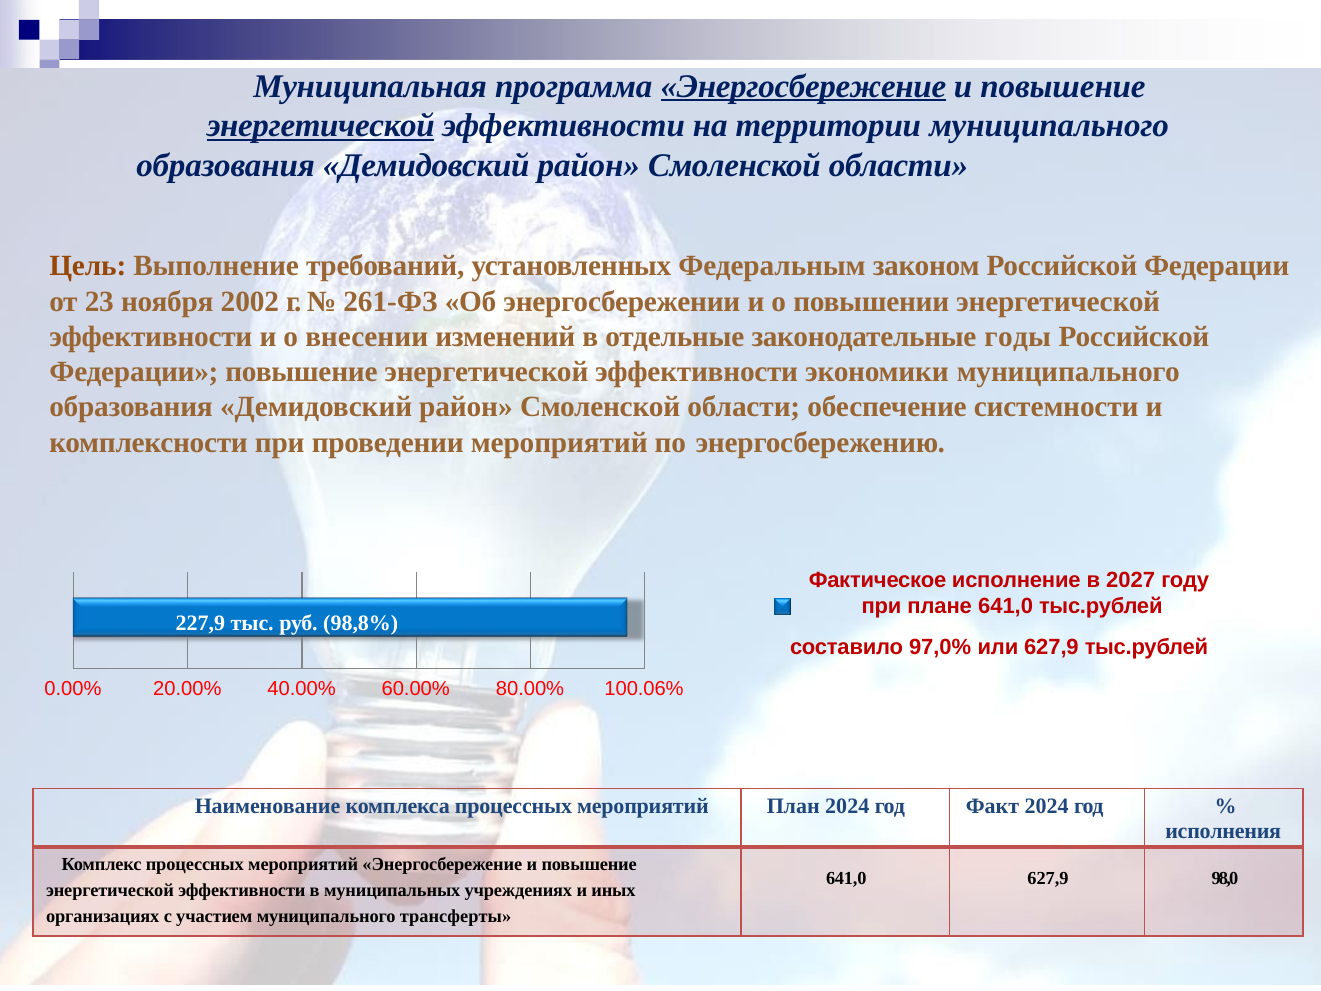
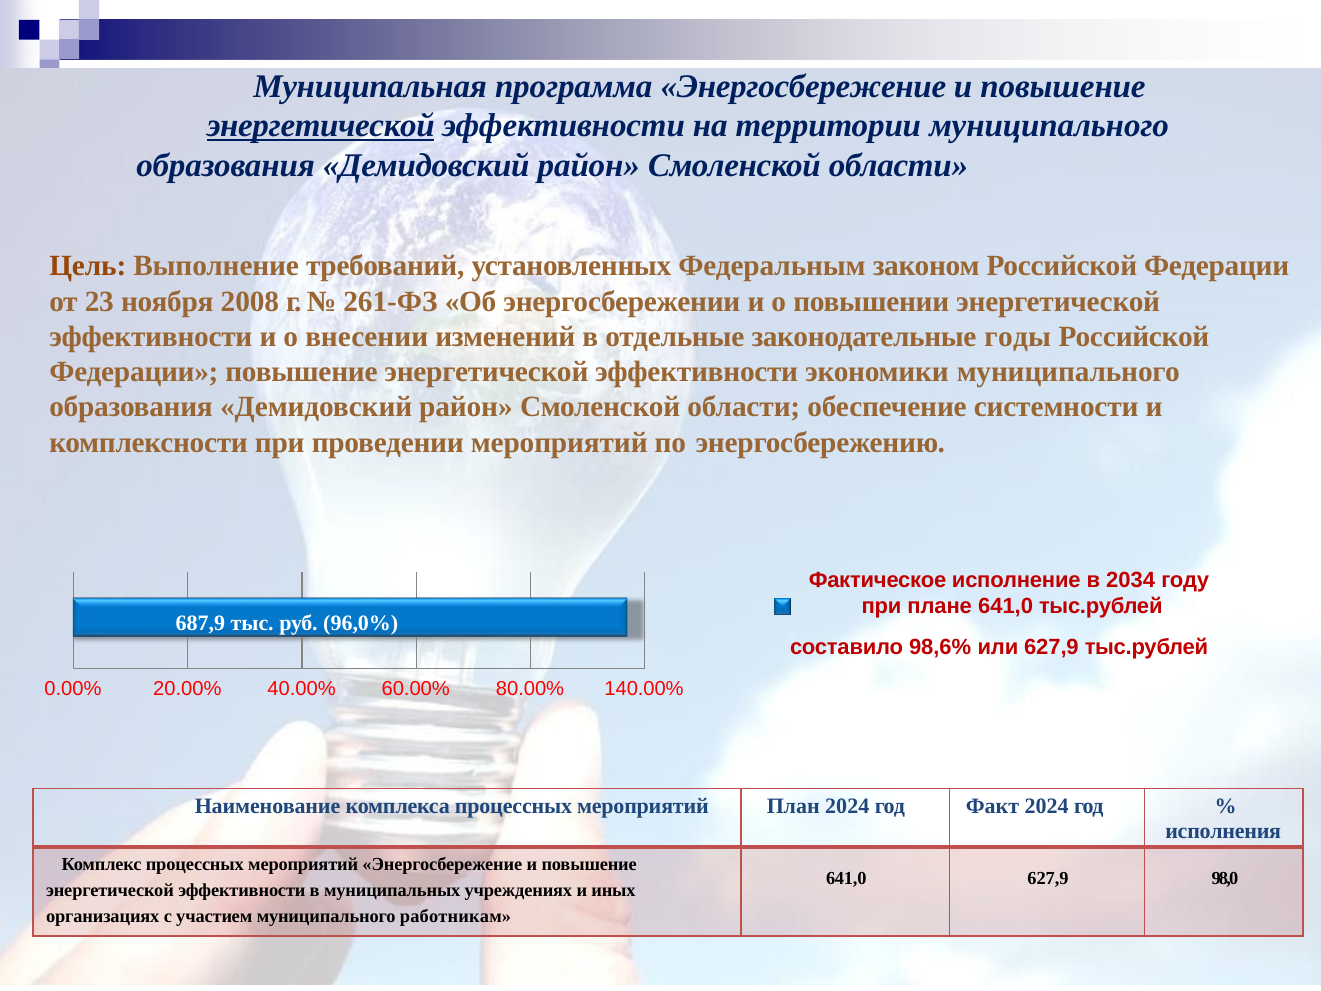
Энергосбережение at (803, 86) underline: present -> none
2002: 2002 -> 2008
2027: 2027 -> 2034
227,9: 227,9 -> 687,9
98,8%: 98,8% -> 96,0%
97,0%: 97,0% -> 98,6%
100.06%: 100.06% -> 140.00%
трансферты: трансферты -> работникам
